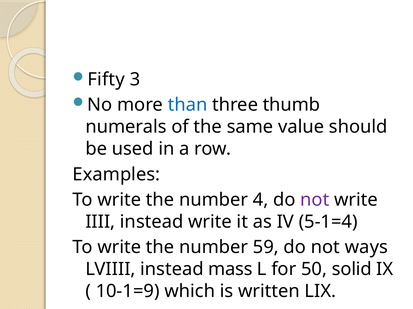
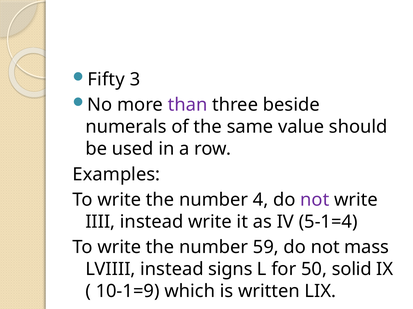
than colour: blue -> purple
thumb: thumb -> beside
ways: ways -> mass
mass: mass -> signs
